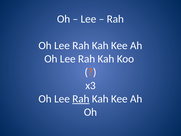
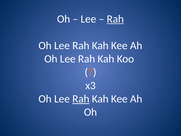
Rah at (115, 19) underline: none -> present
